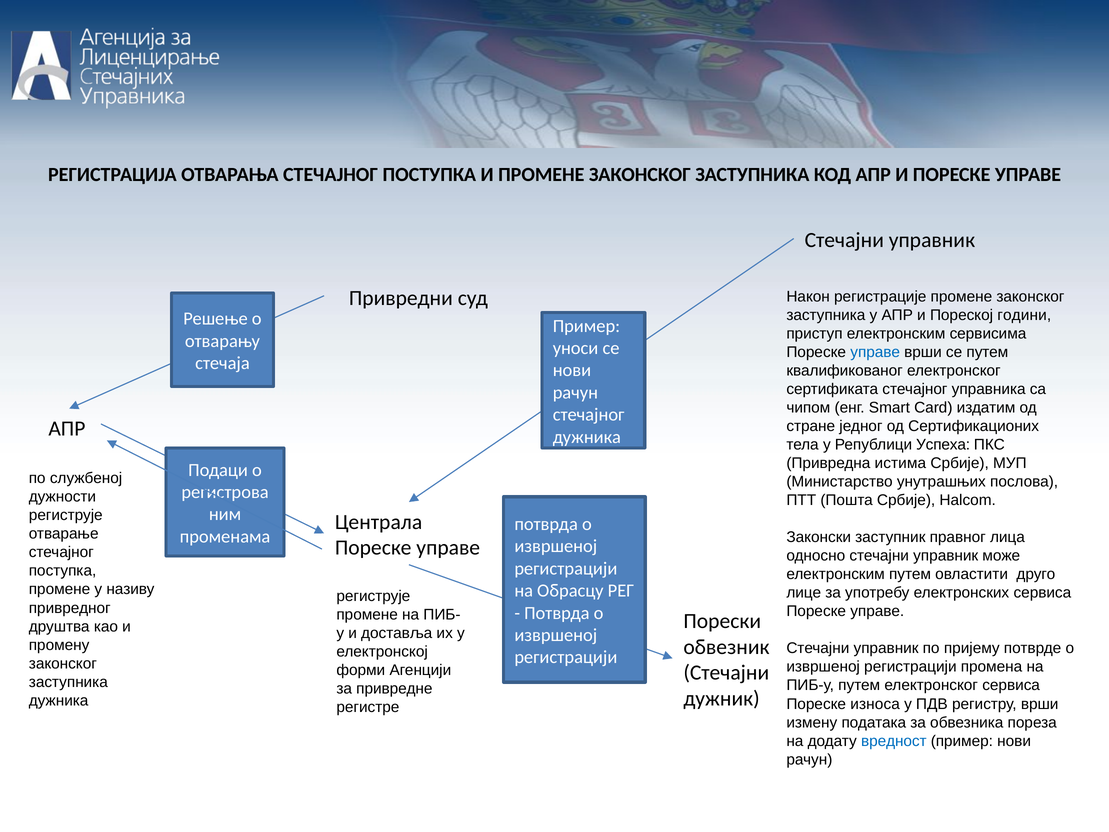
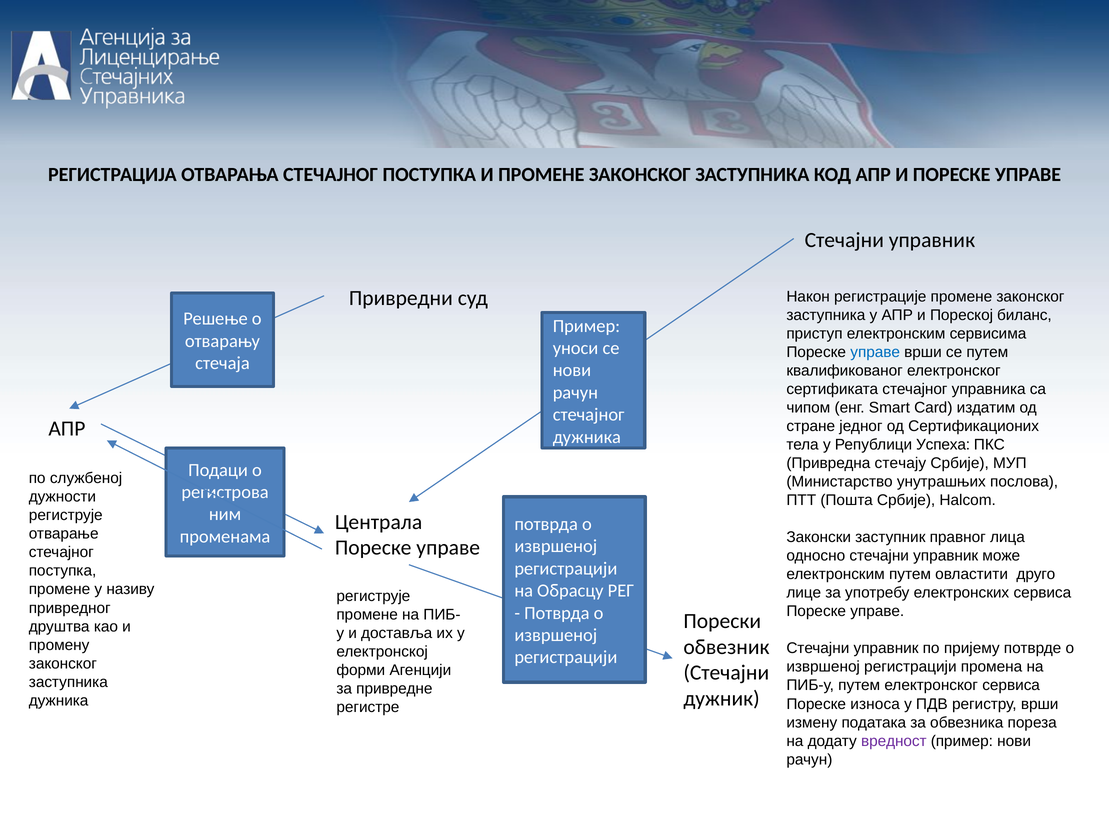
години: години -> биланс
истима: истима -> стечају
вредност colour: blue -> purple
